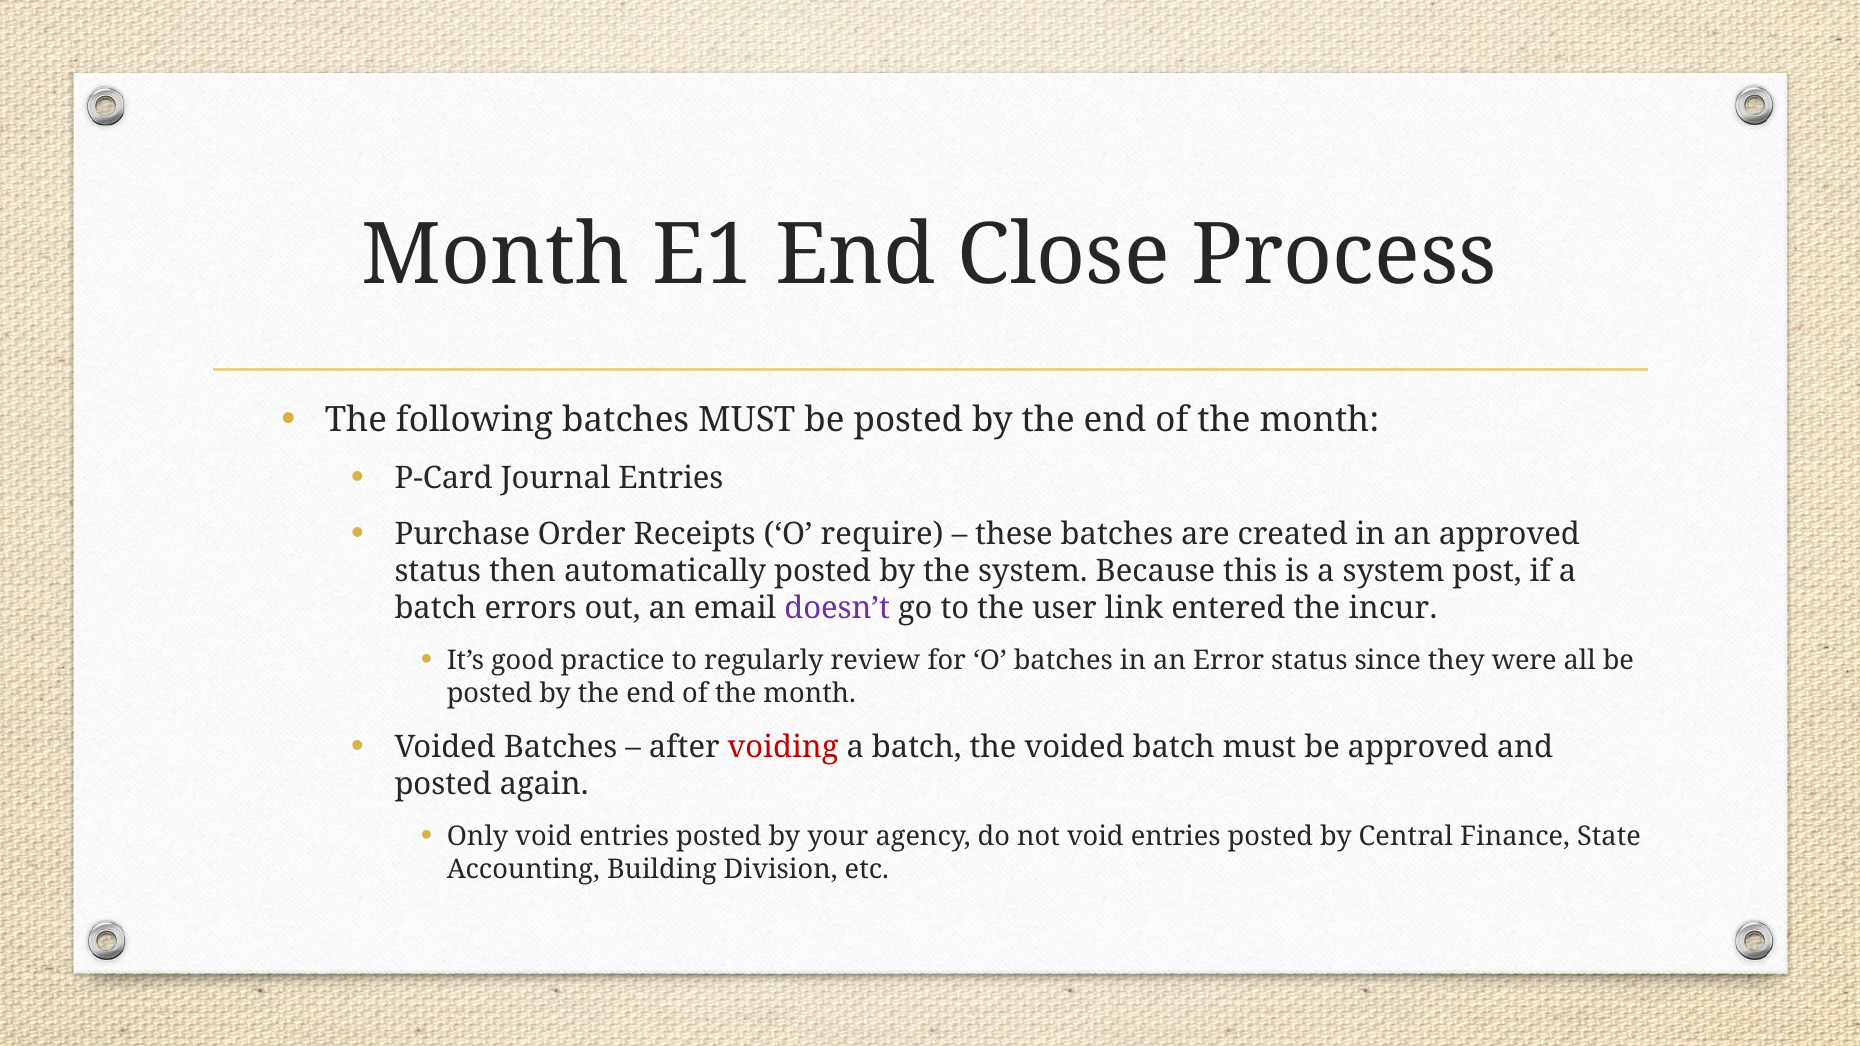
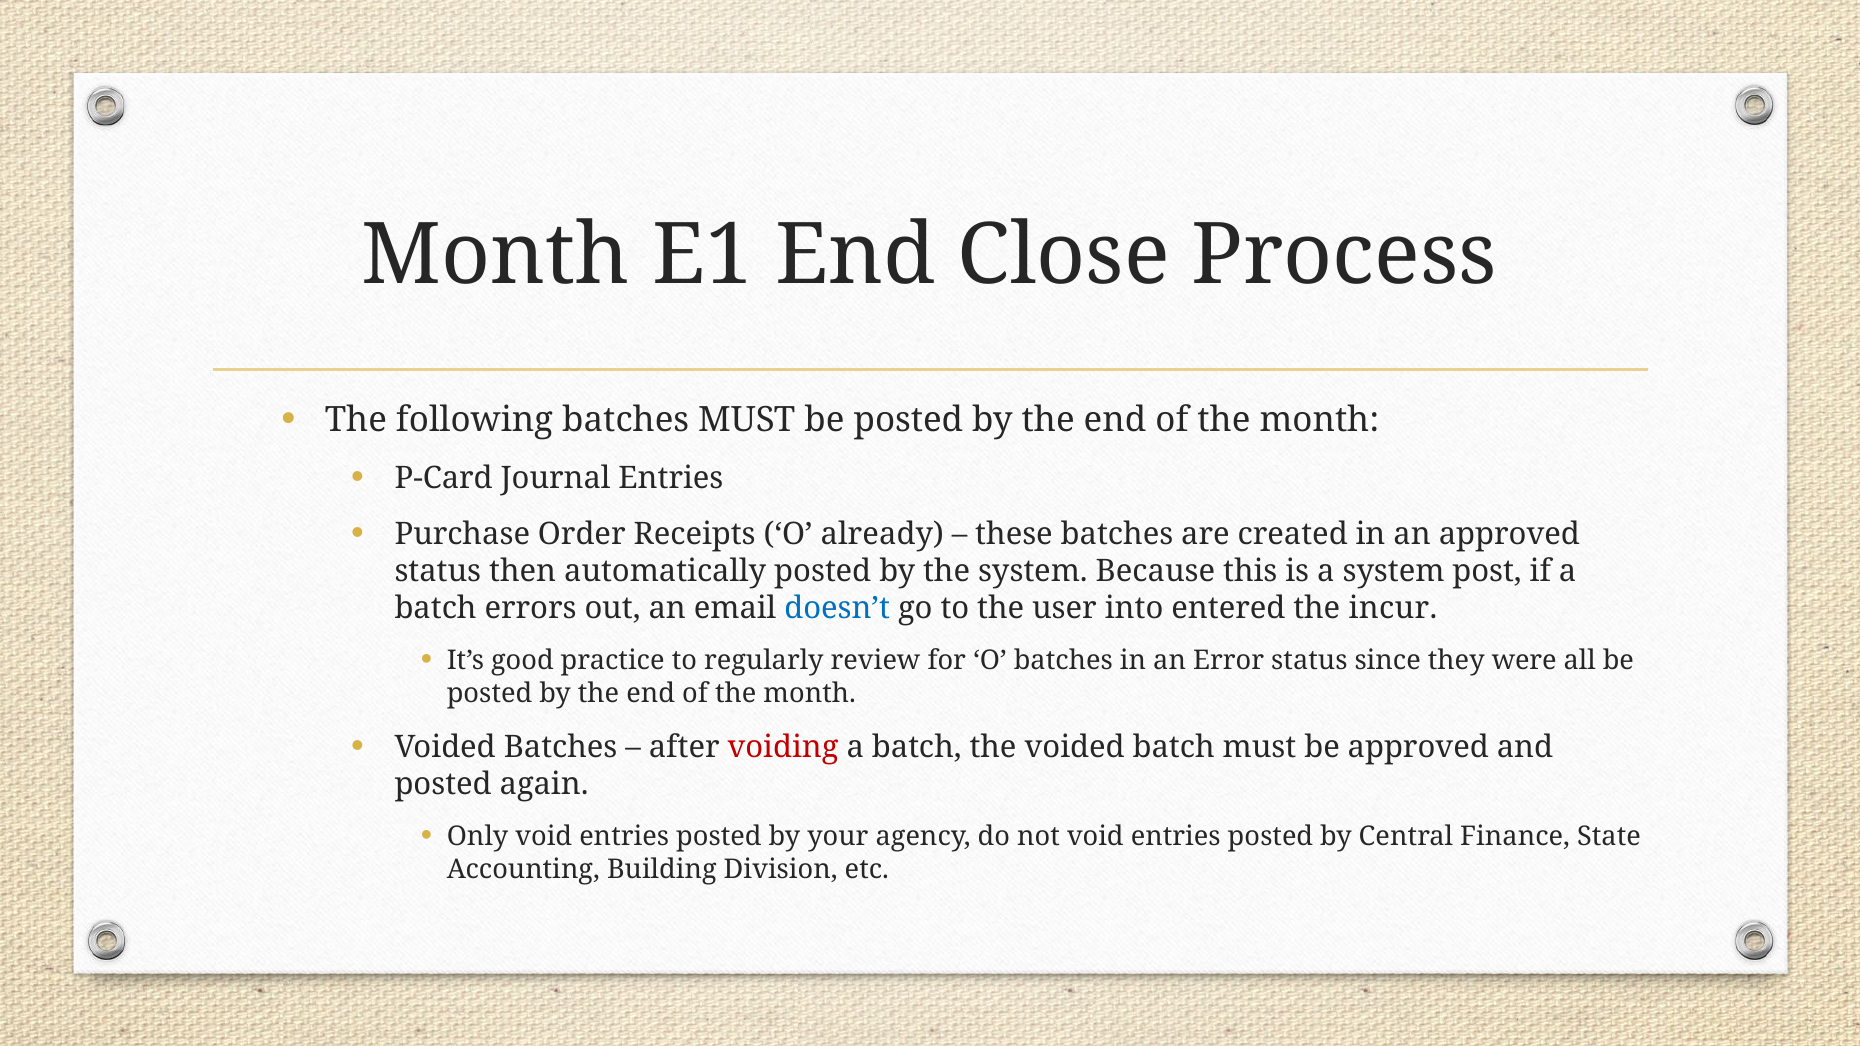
require: require -> already
doesn’t colour: purple -> blue
link: link -> into
